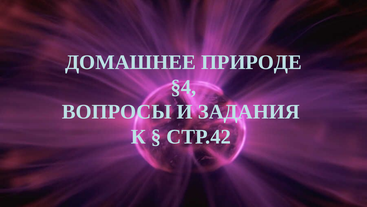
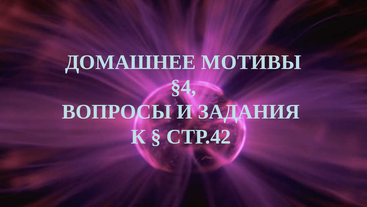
ПРИРОДЕ: ПРИРОДЕ -> МОТИВЫ
